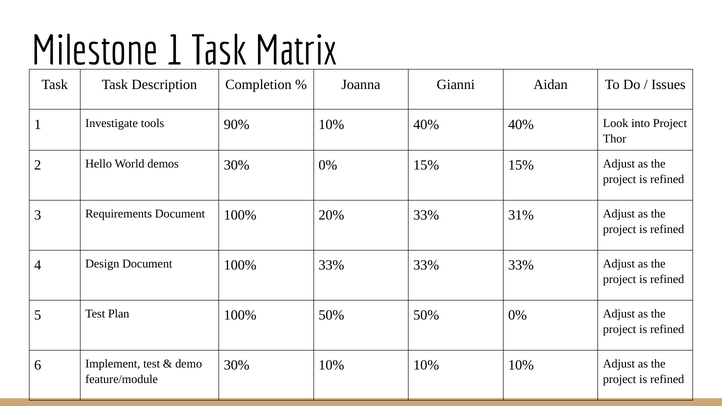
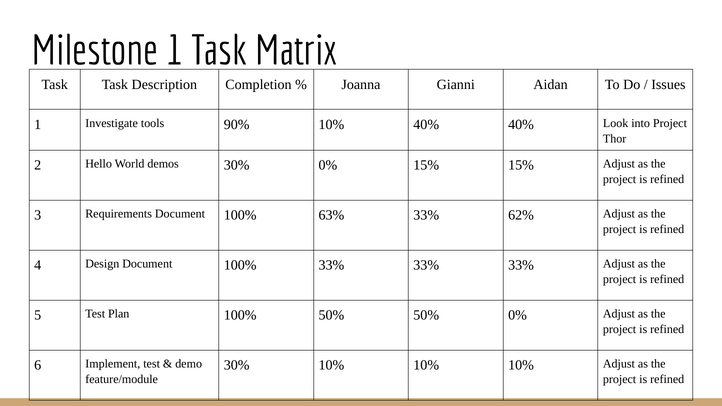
20%: 20% -> 63%
31%: 31% -> 62%
